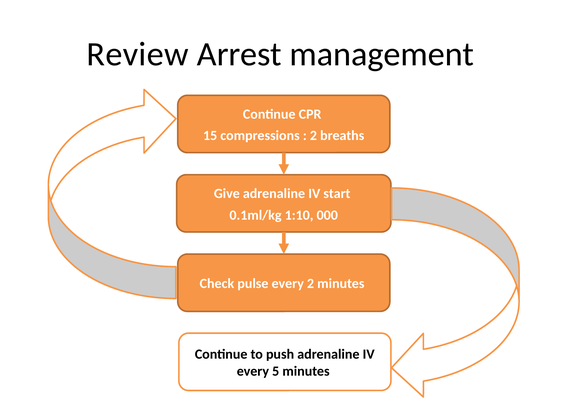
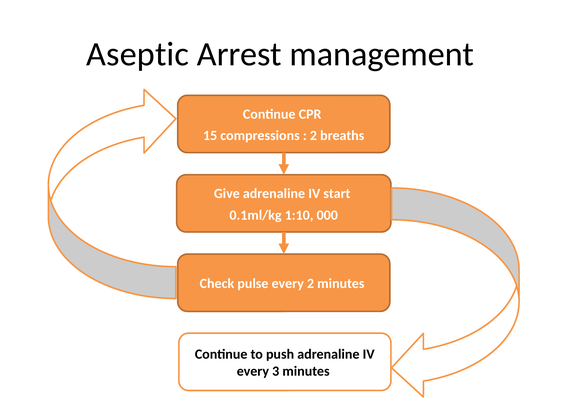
Review: Review -> Aseptic
5: 5 -> 3
